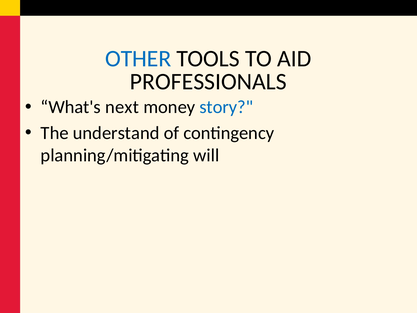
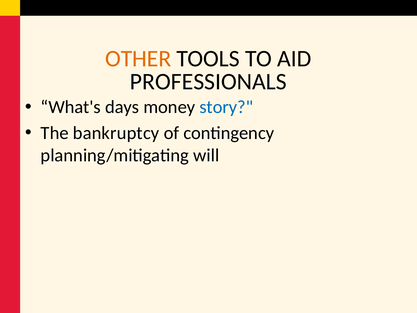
OTHER colour: blue -> orange
next: next -> days
understand: understand -> bankruptcy
